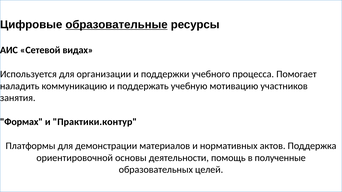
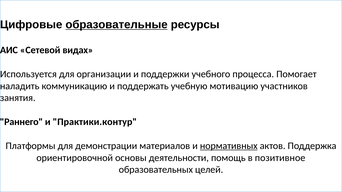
Формах: Формах -> Раннего
нормативных underline: none -> present
полученные: полученные -> позитивное
